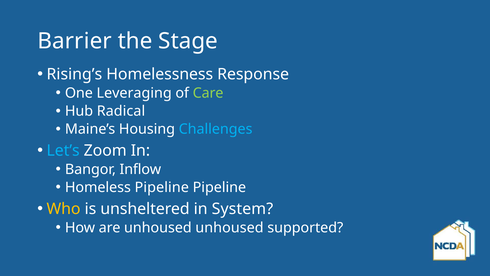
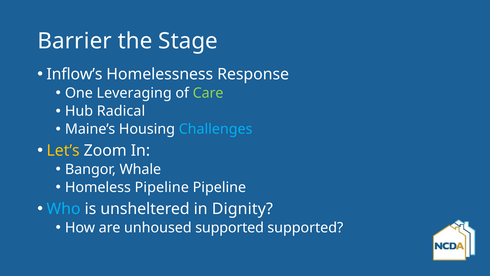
Rising’s: Rising’s -> Inflow’s
Let’s colour: light blue -> yellow
Inflow: Inflow -> Whale
Who colour: yellow -> light blue
System: System -> Dignity
unhoused unhoused: unhoused -> supported
